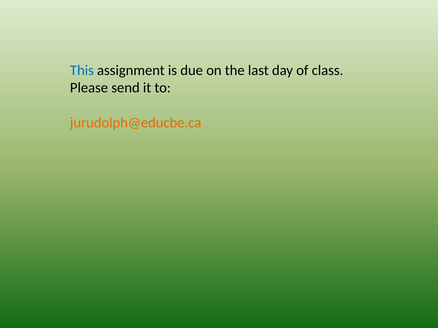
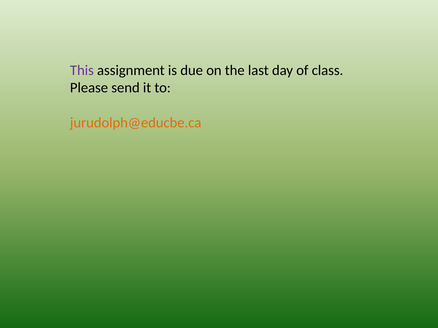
This colour: blue -> purple
